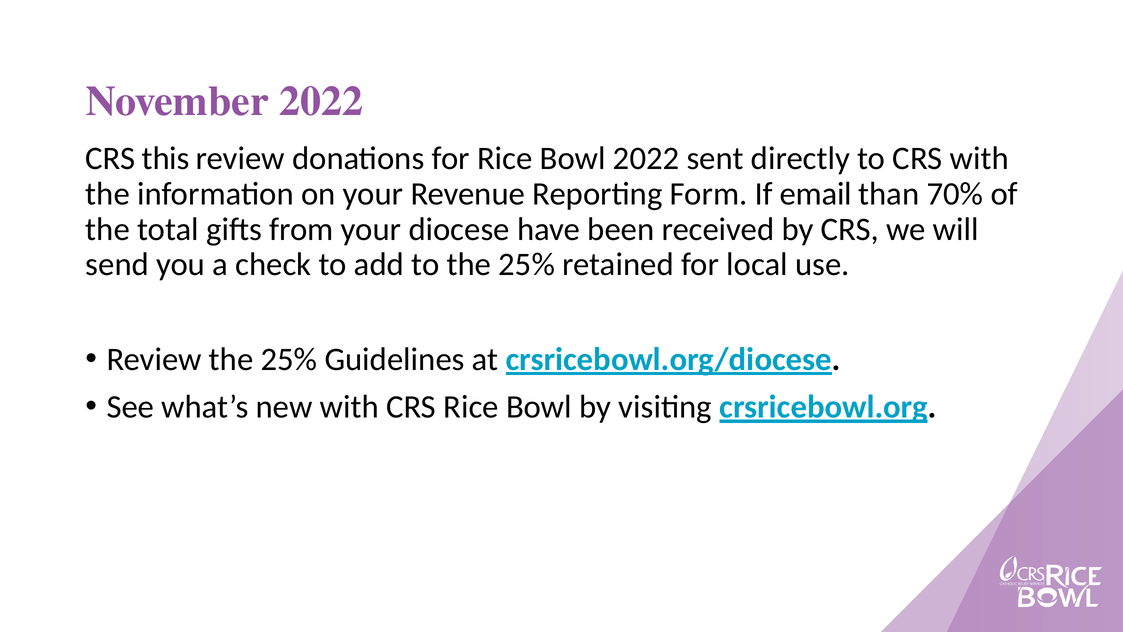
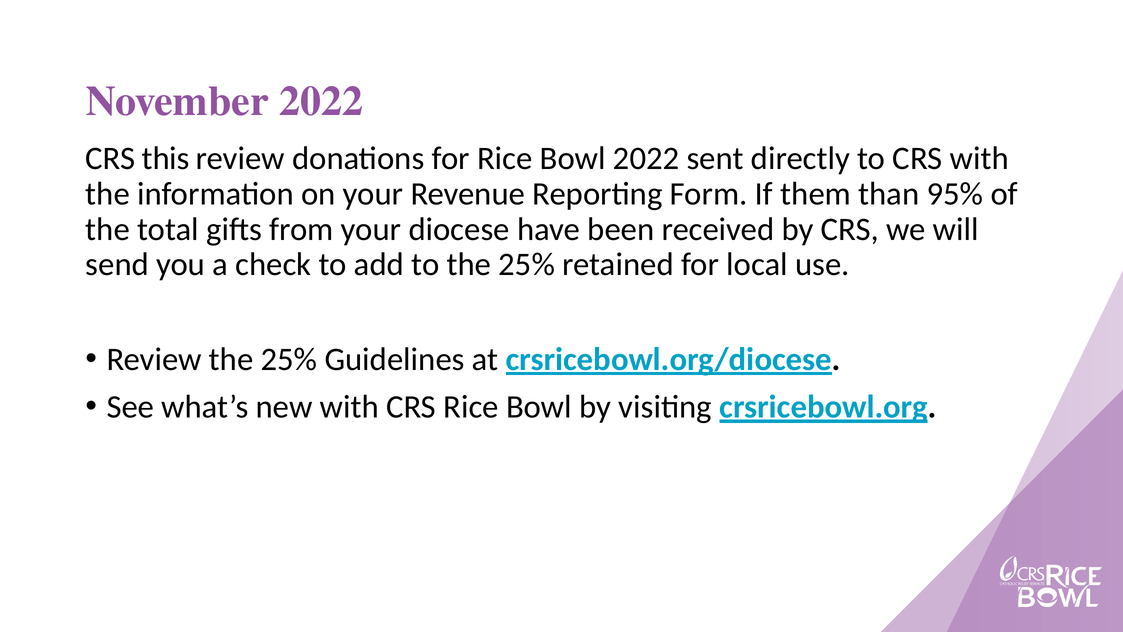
email: email -> them
70%: 70% -> 95%
